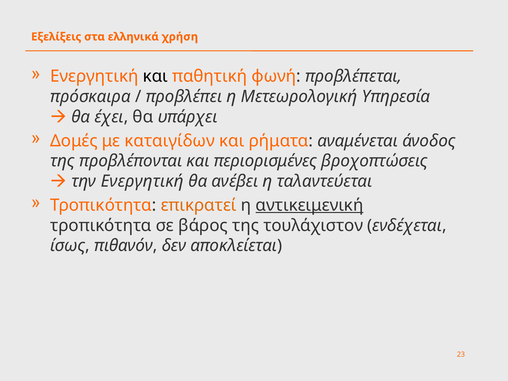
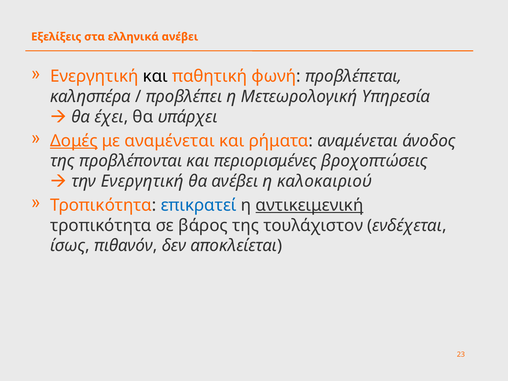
ελληνικά χρήση: χρήση -> ανέβει
πρόσκαιρα: πρόσκαιρα -> καλησπέρα
Δομές underline: none -> present
με καταιγίδων: καταιγίδων -> αναμένεται
ταλαντεύεται: ταλαντεύεται -> καλοκαιριού
επικρατεί colour: orange -> blue
